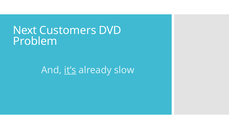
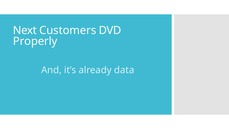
Problem: Problem -> Properly
it’s underline: present -> none
slow: slow -> data
